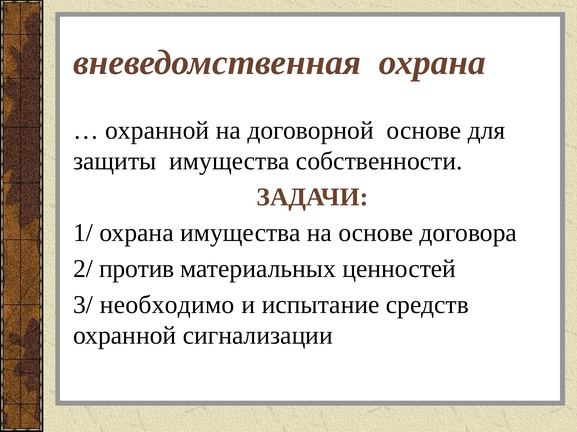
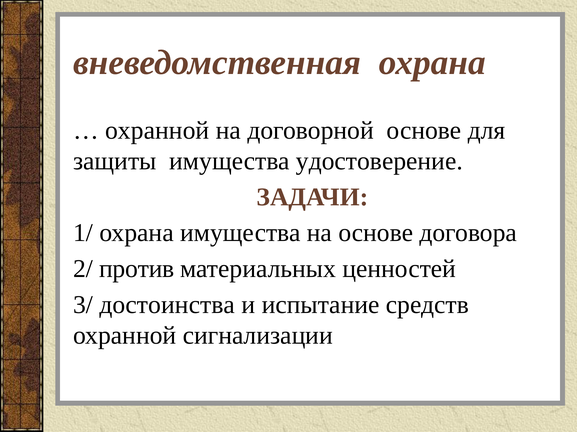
собственности: собственности -> удостоверение
необходимо: необходимо -> достоинства
